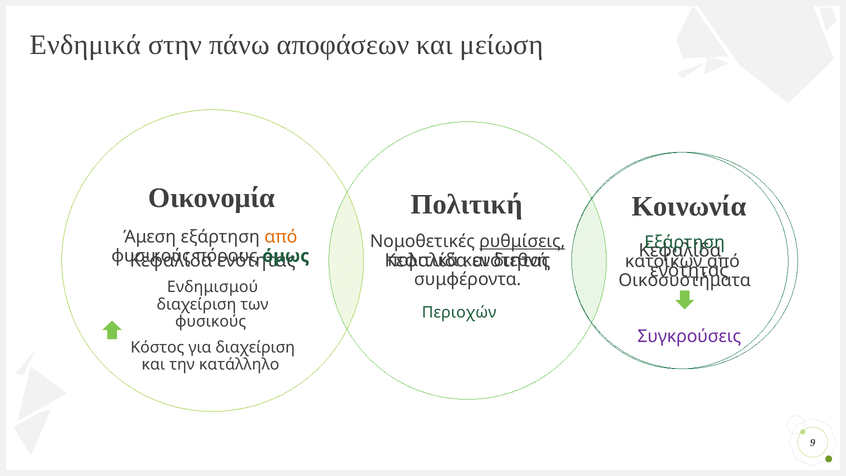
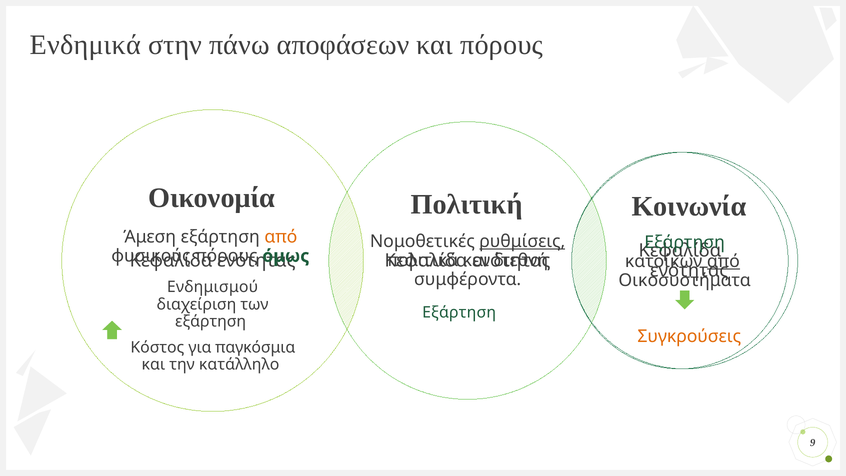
και μείωση: μείωση -> πόρους
από at (723, 261) underline: none -> present
Περιοχών at (459, 313): Περιοχών -> Εξάρτηση
φυσικούς at (211, 321): φυσικούς -> εξάρτηση
Συγκρούσεις colour: purple -> orange
για διαχείριση: διαχείριση -> παγκόσμια
